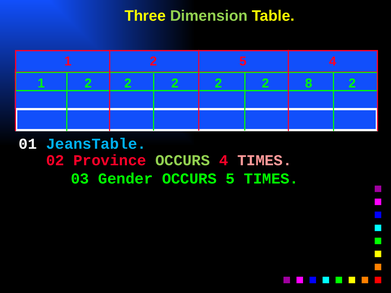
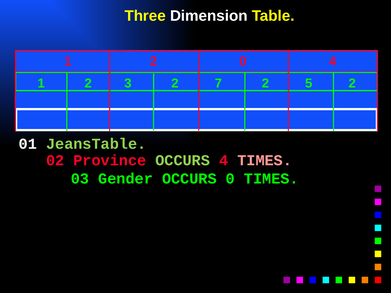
Dimension colour: light green -> white
2 5: 5 -> 0
1 2 2: 2 -> 3
2 at (218, 83): 2 -> 7
8: 8 -> 5
JeansTable colour: light blue -> light green
OCCURS 5: 5 -> 0
